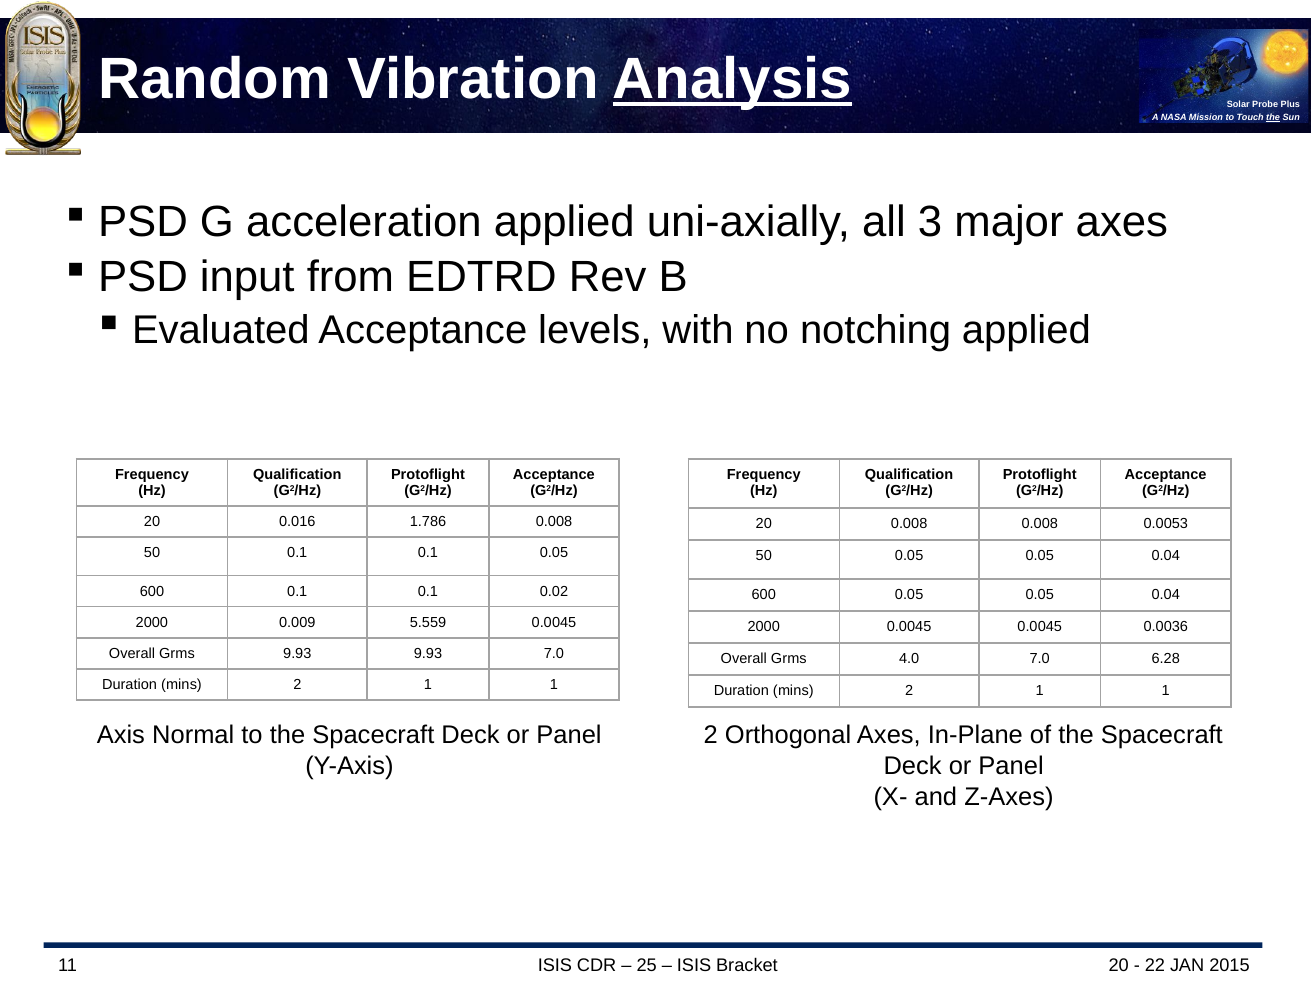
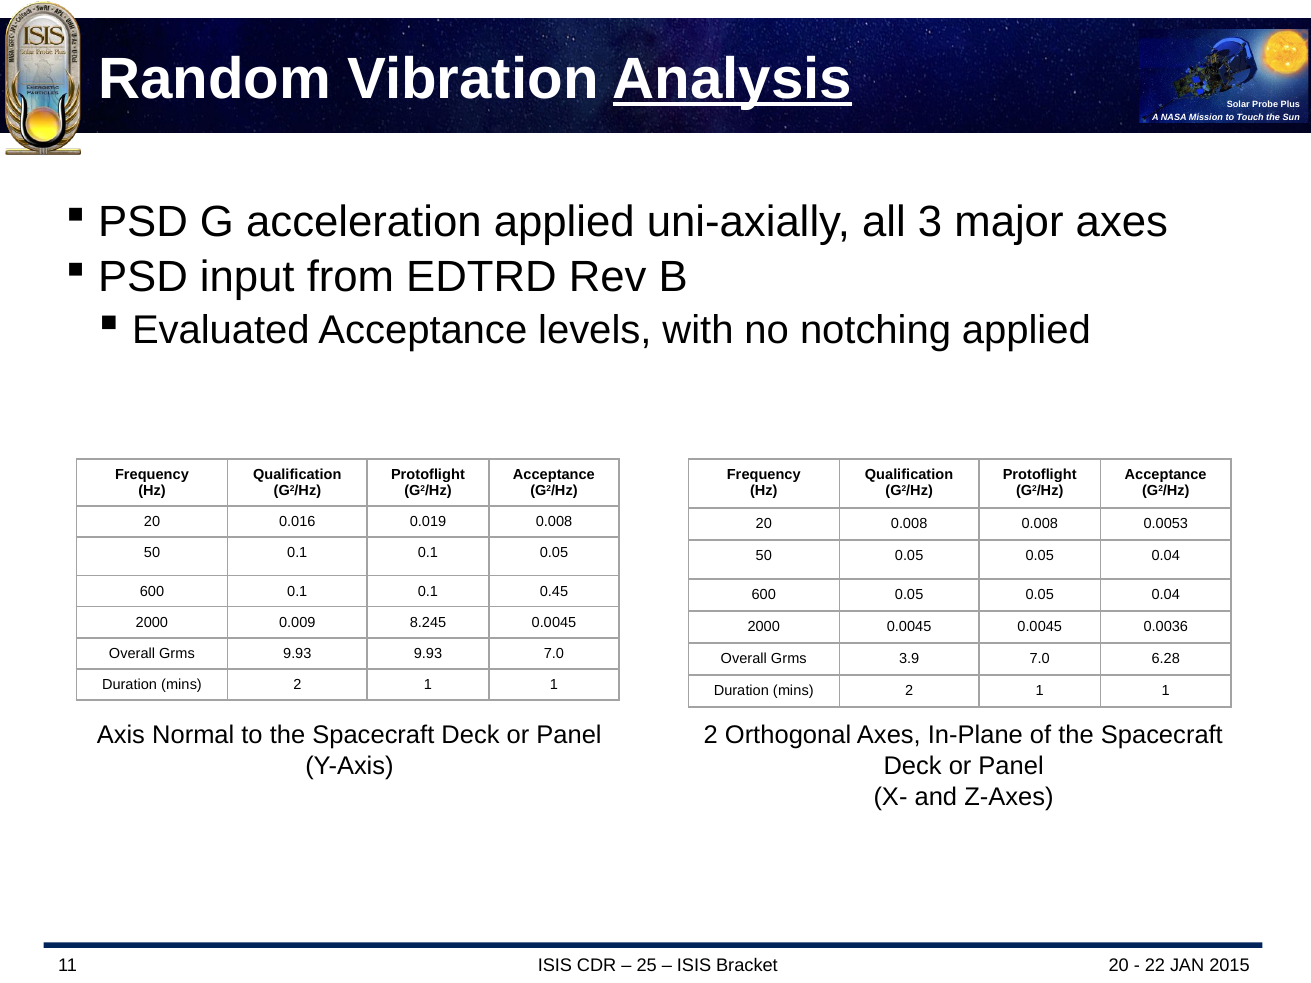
the at (1273, 117) underline: present -> none
1.786: 1.786 -> 0.019
0.02: 0.02 -> 0.45
5.559: 5.559 -> 8.245
4.0: 4.0 -> 3.9
